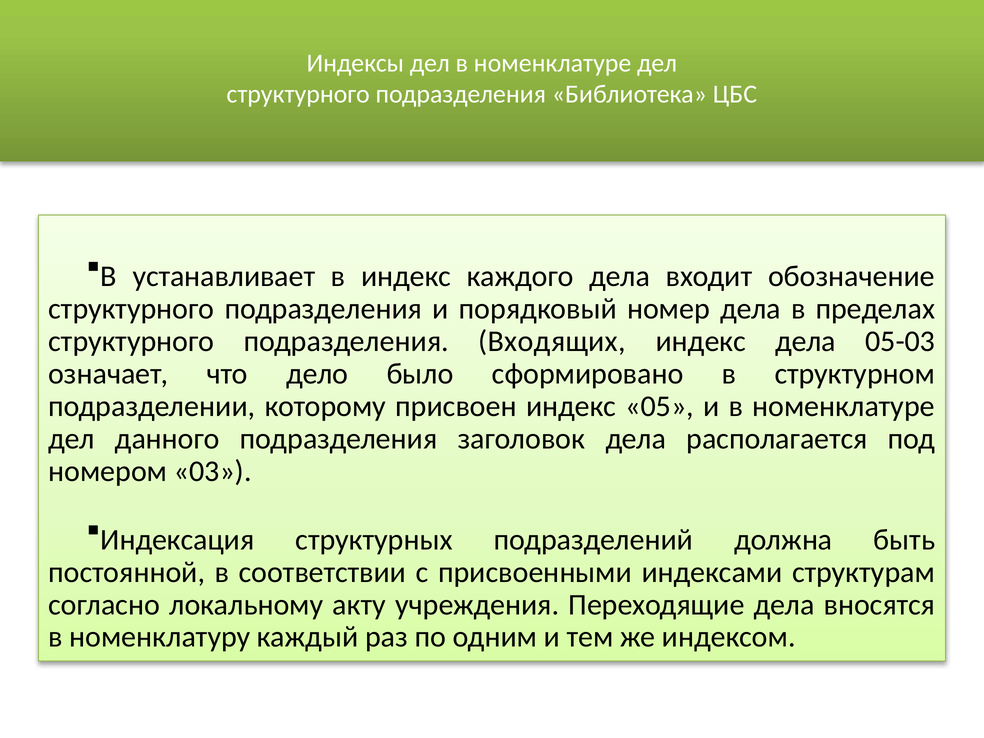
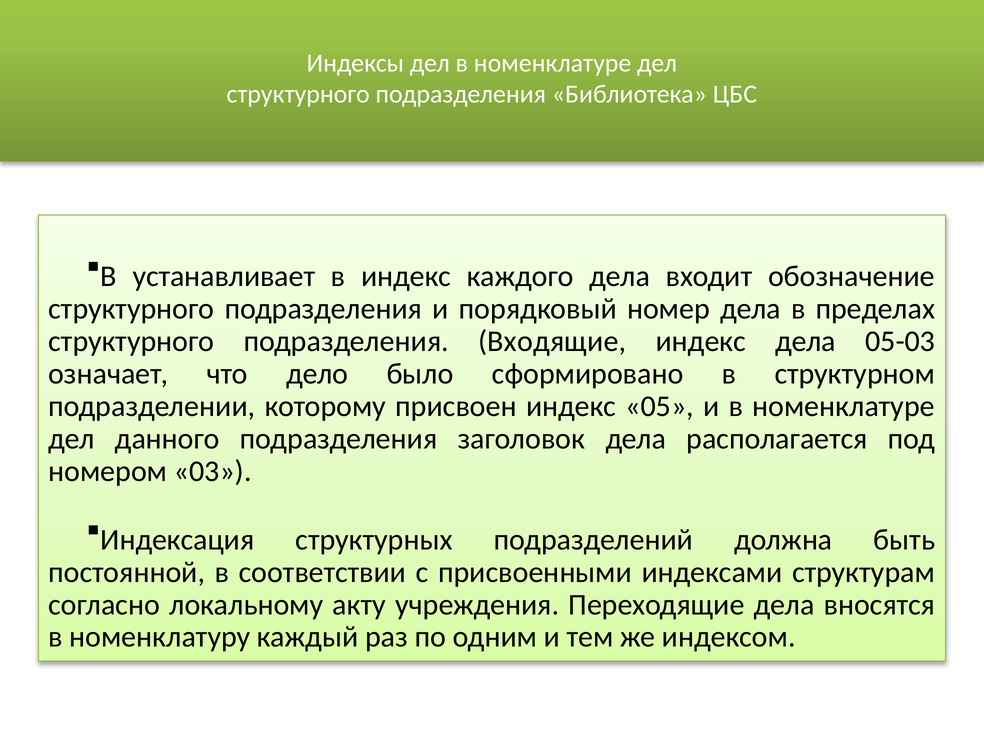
Входящих: Входящих -> Входящие
